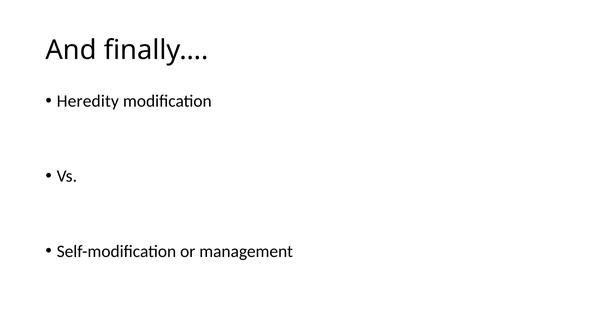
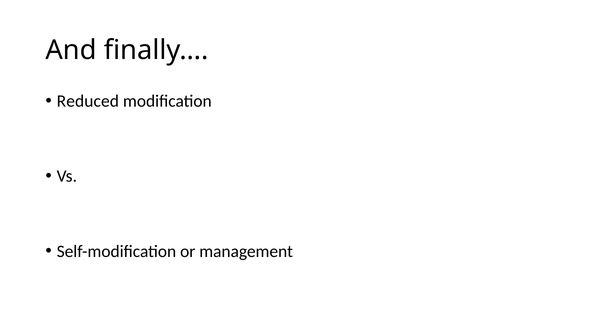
Heredity: Heredity -> Reduced
